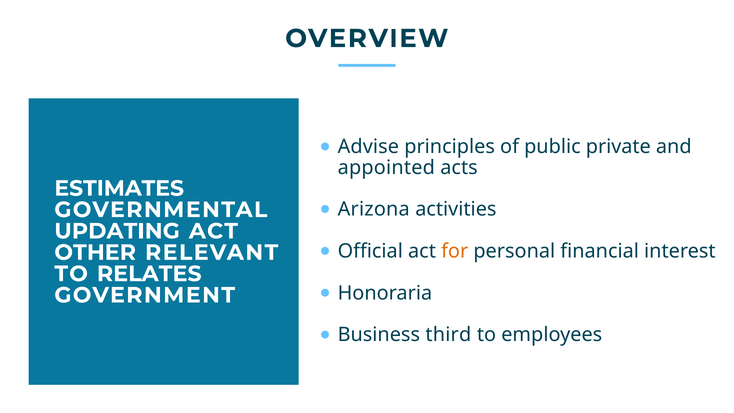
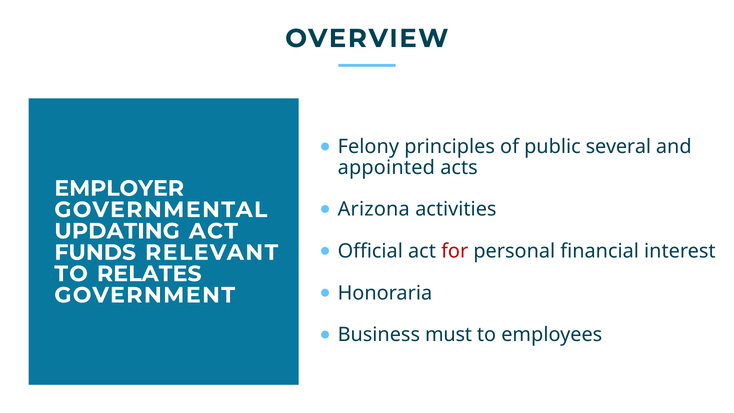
Advise: Advise -> Felony
private: private -> several
ESTIMATES: ESTIMATES -> EMPLOYER
for colour: orange -> red
OTHER: OTHER -> FUNDS
third: third -> must
